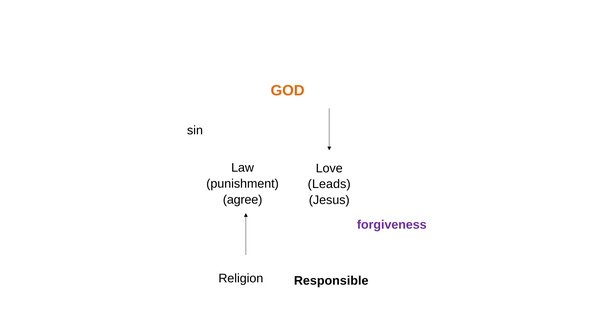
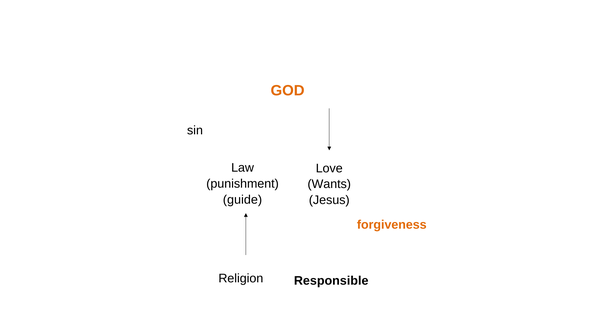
Leads: Leads -> Wants
agree: agree -> guide
forgiveness colour: purple -> orange
